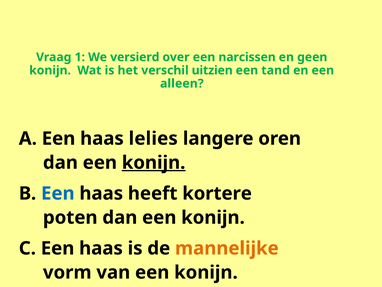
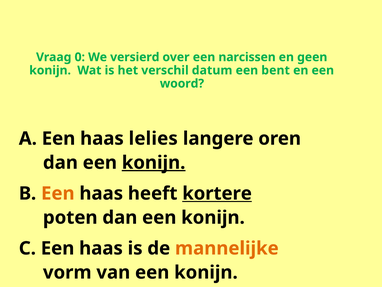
1: 1 -> 0
uitzien: uitzien -> datum
tand: tand -> bent
alleen: alleen -> woord
Een at (58, 193) colour: blue -> orange
kortere underline: none -> present
